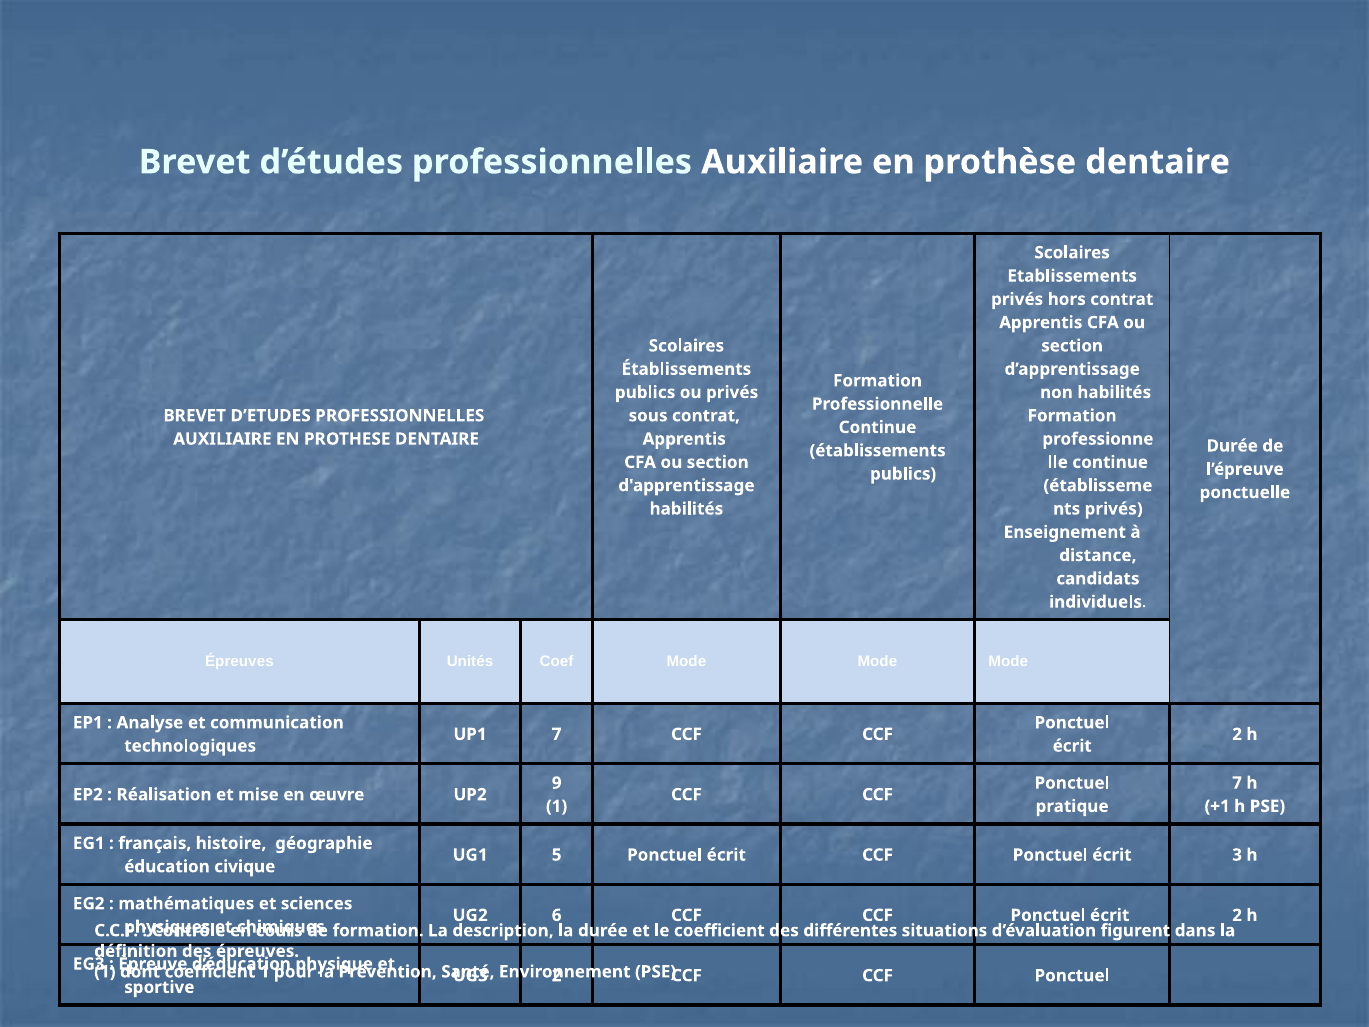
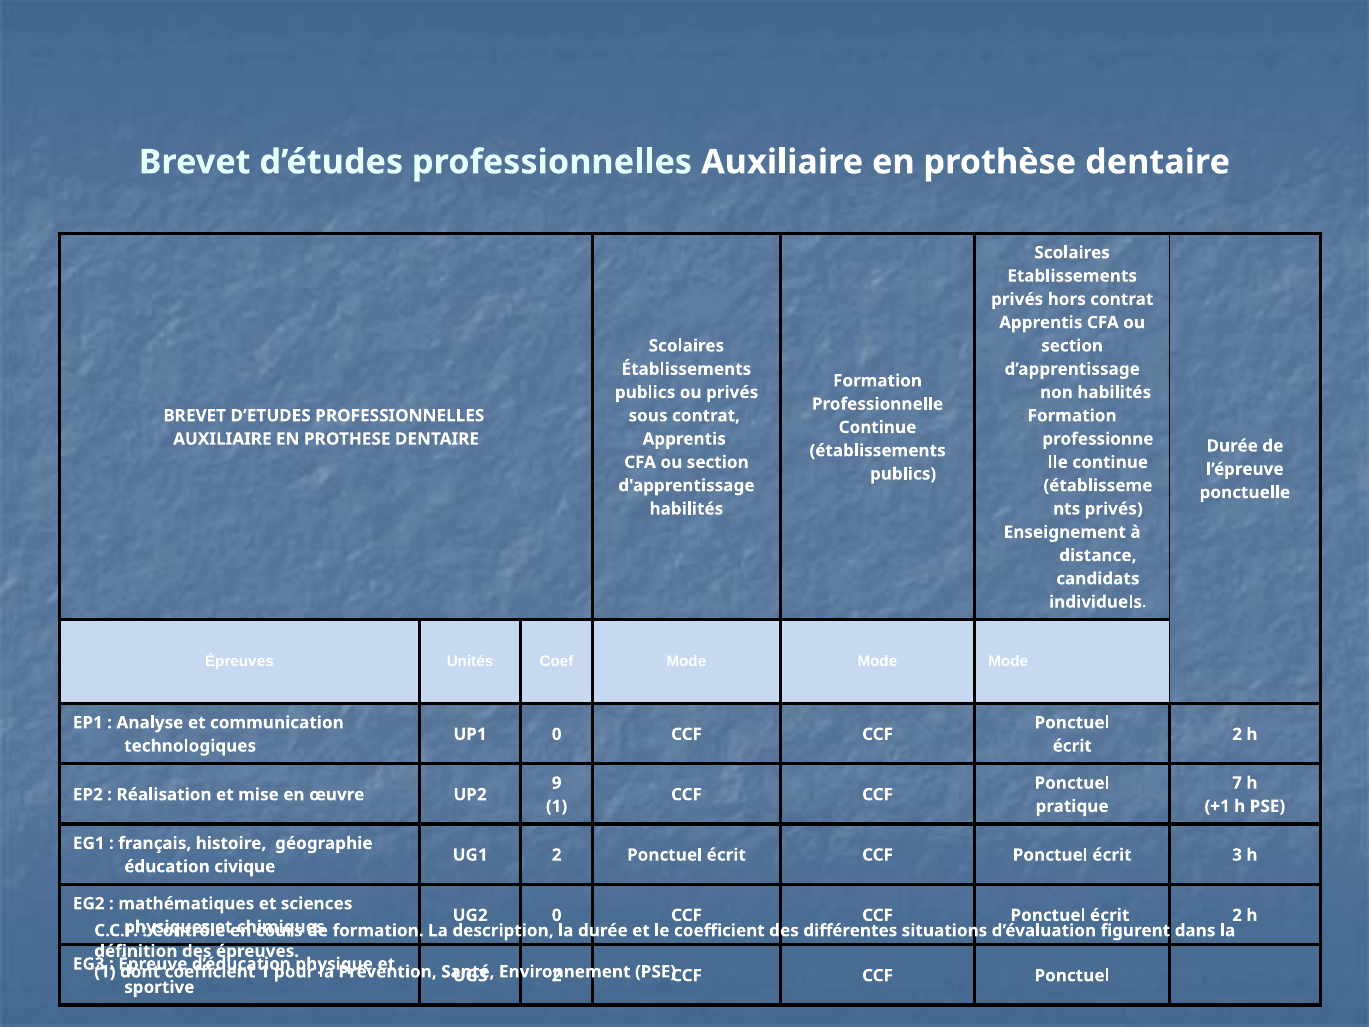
UP1 7: 7 -> 0
UG1 5: 5 -> 2
UG2 6: 6 -> 0
